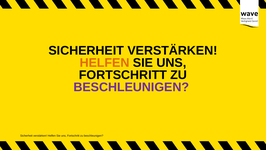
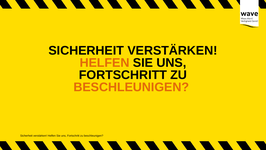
BESCHLEUNIGEN at (131, 87) colour: purple -> orange
